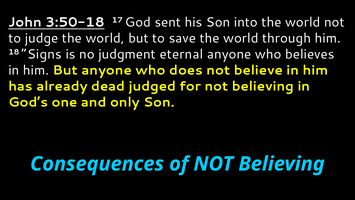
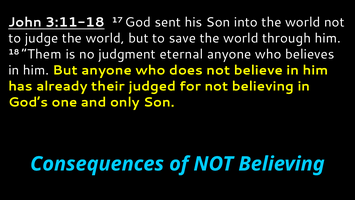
3:50-18: 3:50-18 -> 3:11-18
Signs: Signs -> Them
dead: dead -> their
